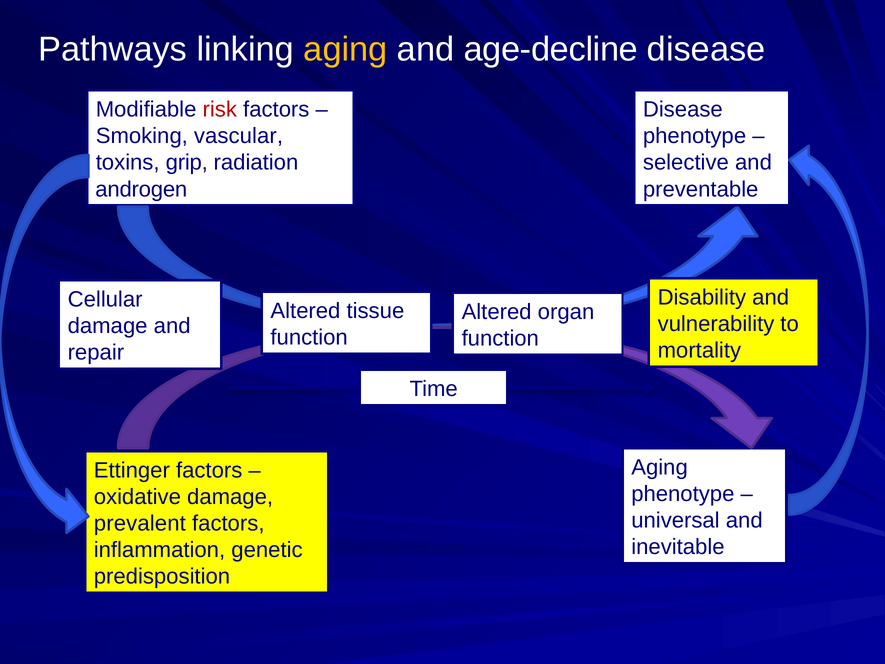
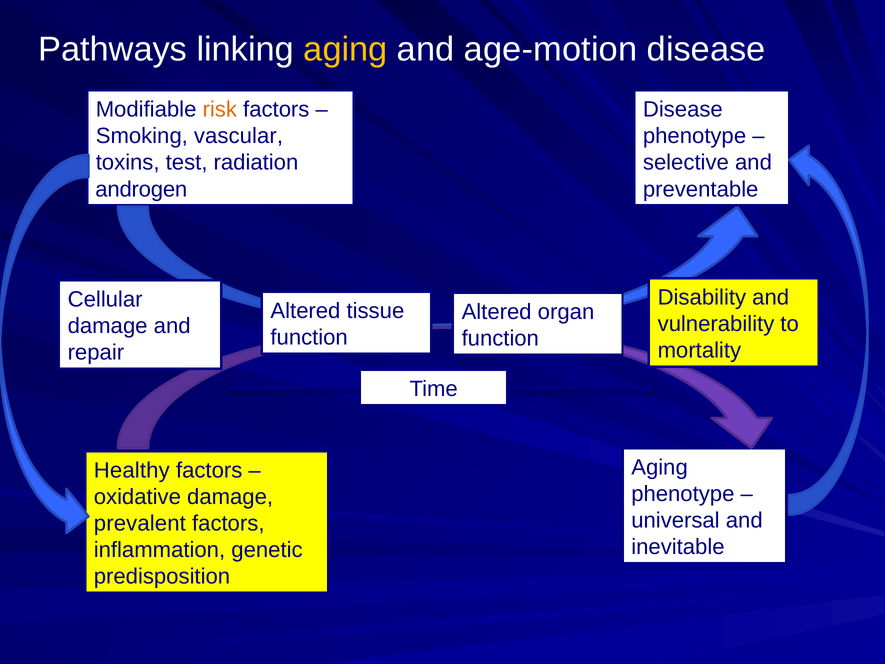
age-decline: age-decline -> age-motion
risk colour: red -> orange
grip: grip -> test
Ettinger: Ettinger -> Healthy
